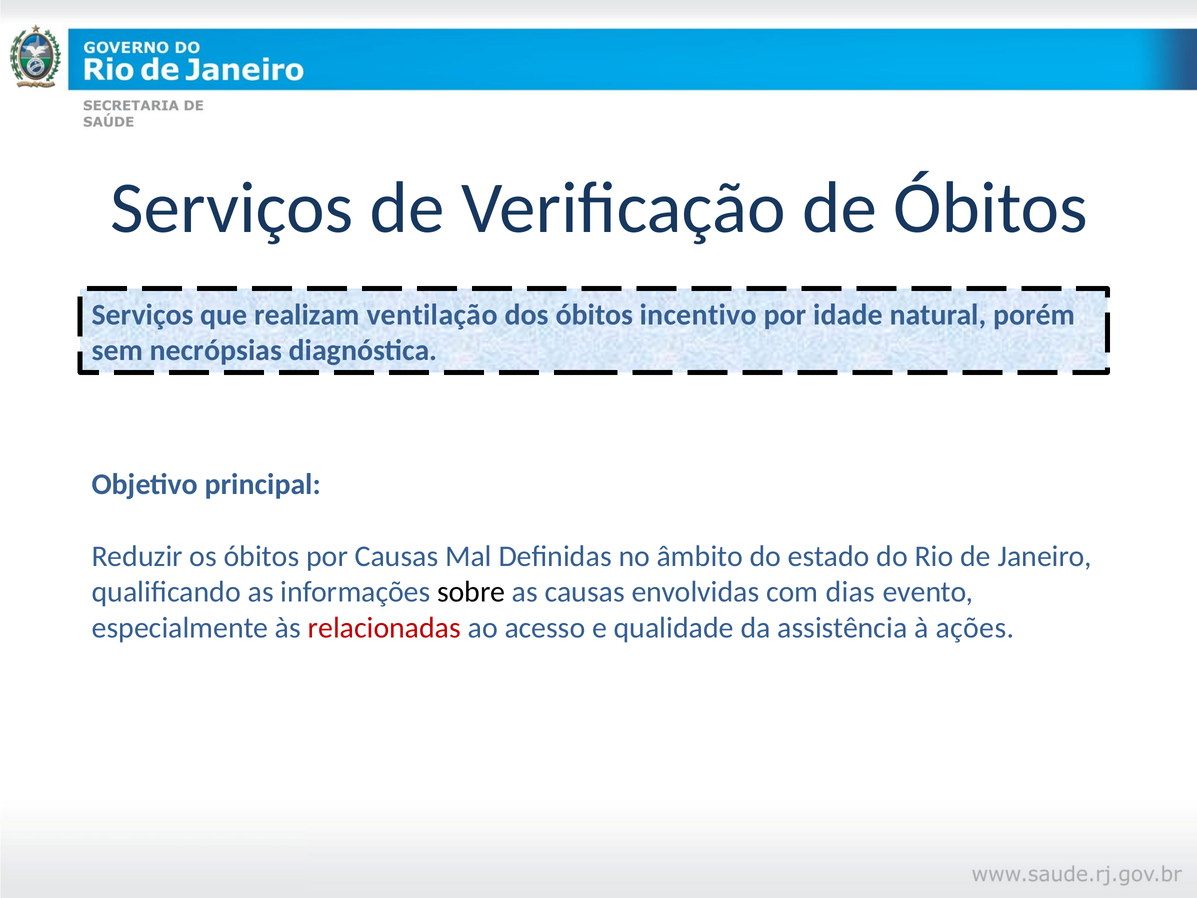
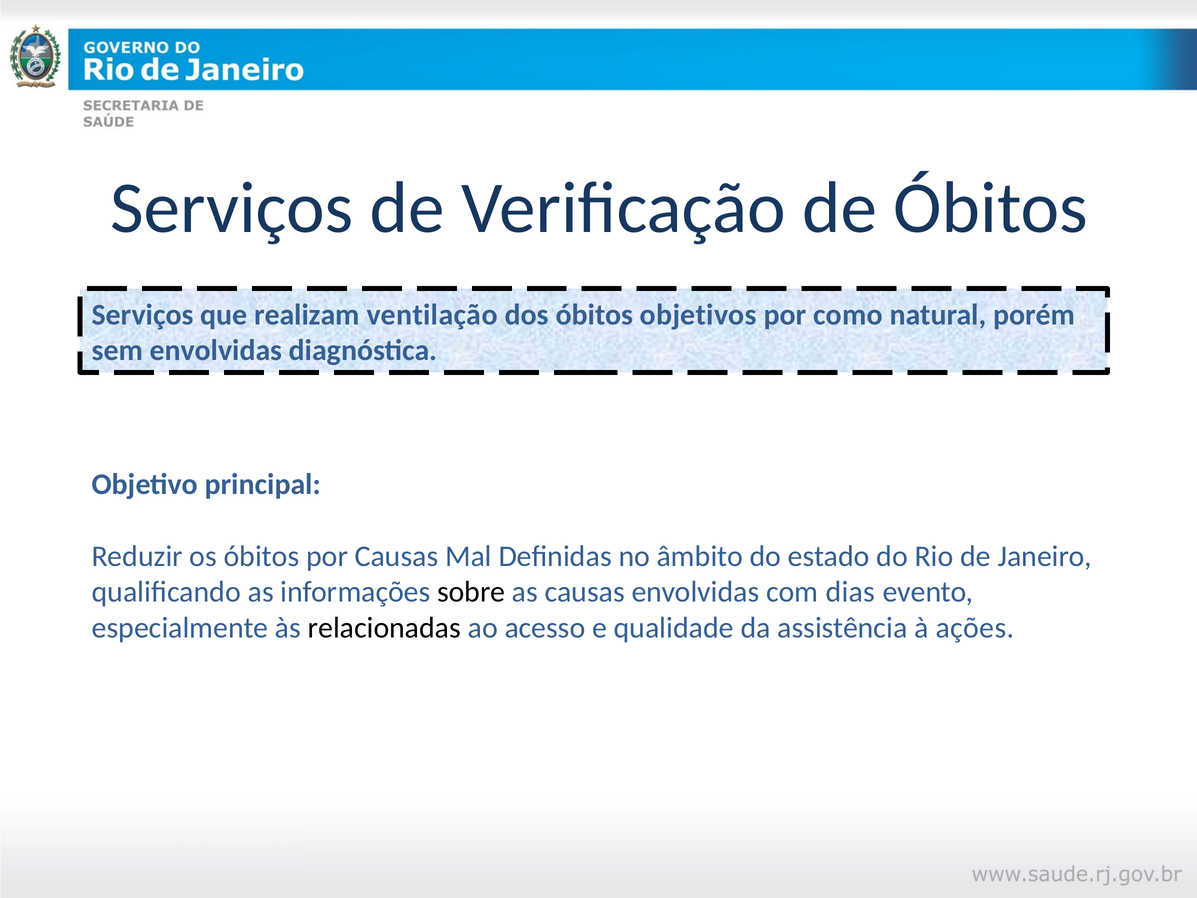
incentivo: incentivo -> objetivos
idade: idade -> como
sem necrópsias: necrópsias -> envolvidas
relacionadas colour: red -> black
